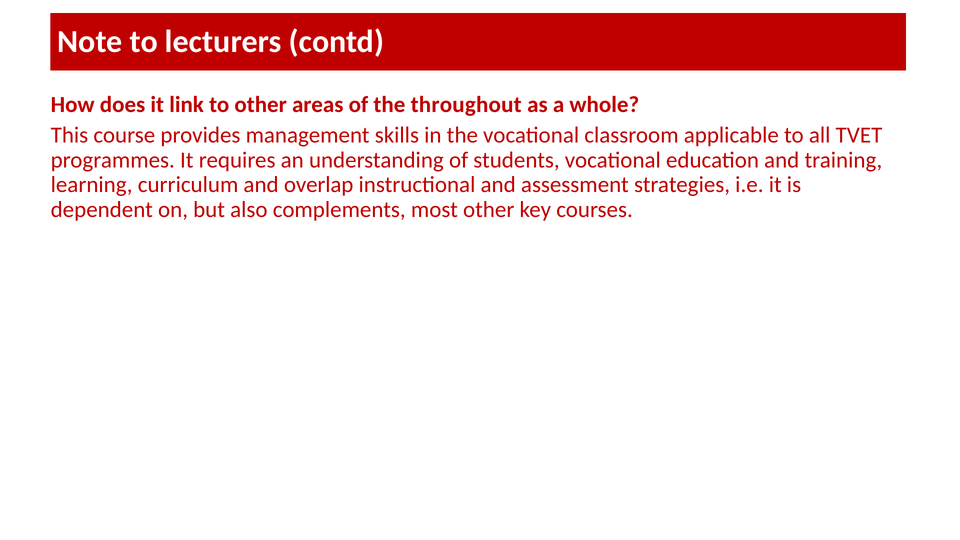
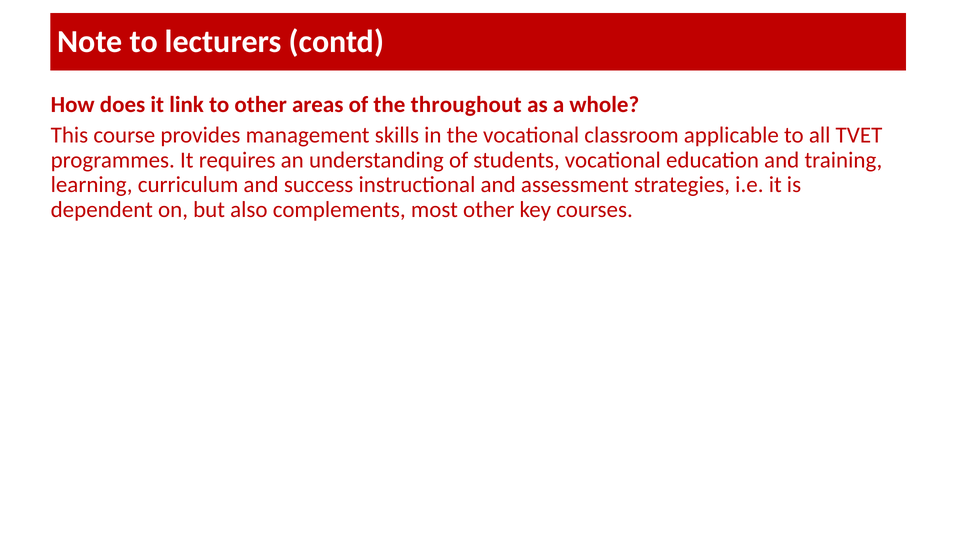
overlap: overlap -> success
